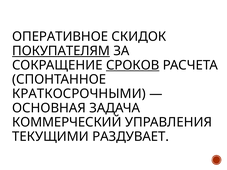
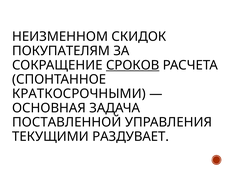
ОПЕРАТИВНОЕ: ОПЕРАТИВНОЕ -> НЕИЗМЕННОМ
ПОКУПАТЕЛЯМ underline: present -> none
КОММЕРЧЕСКИЙ: КОММЕРЧЕСКИЙ -> ПОСТАВЛЕННОЙ
